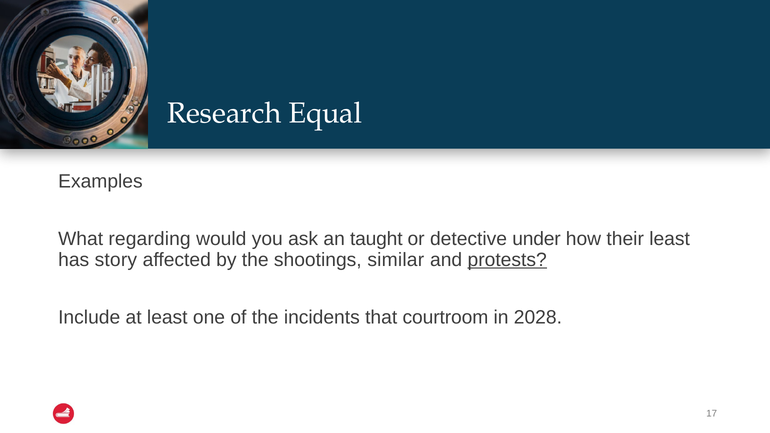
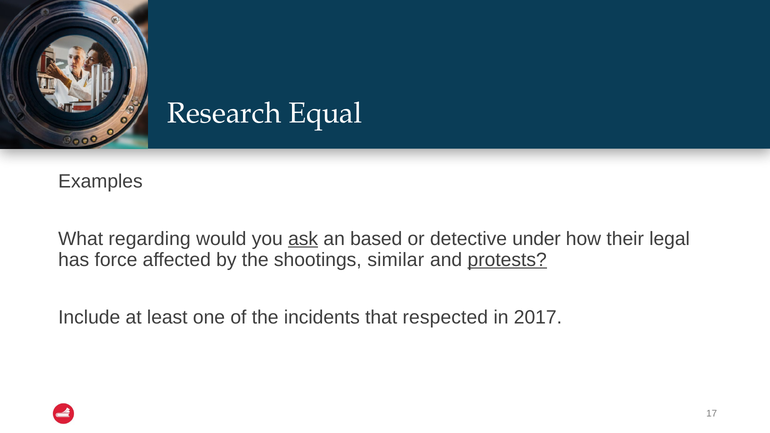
ask underline: none -> present
taught: taught -> based
their least: least -> legal
story: story -> force
courtroom: courtroom -> respected
2028: 2028 -> 2017
